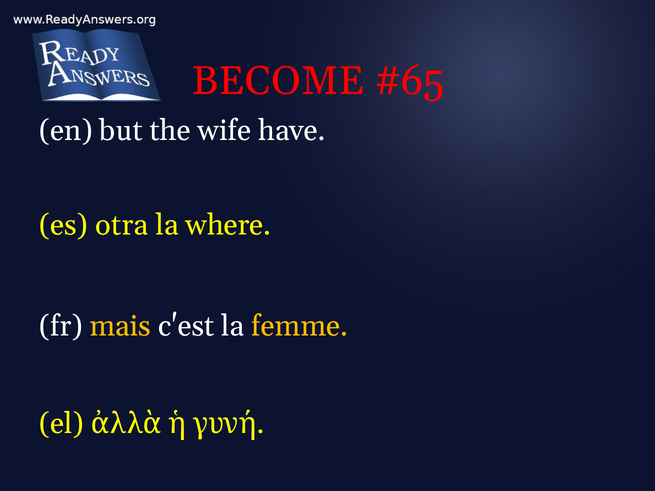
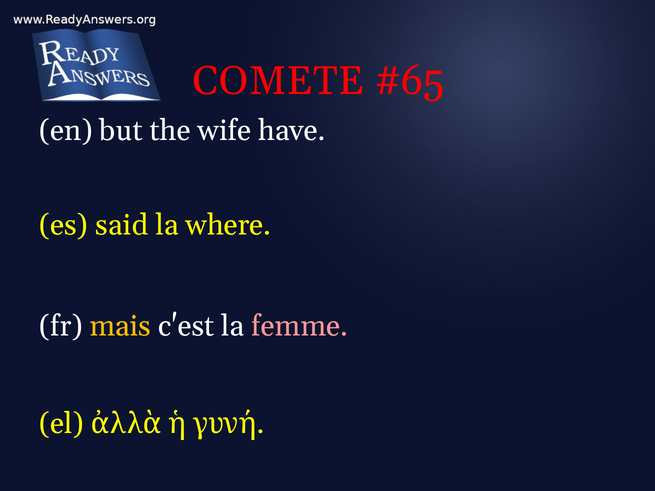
BECOME: BECOME -> COMETE
otra: otra -> said
femme colour: yellow -> pink
